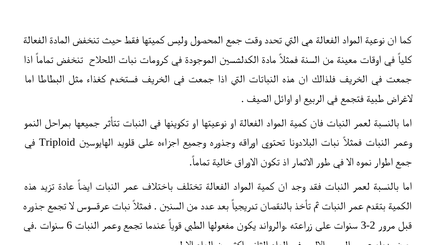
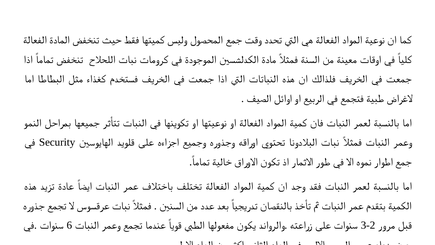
Triploid: Triploid -> Security
